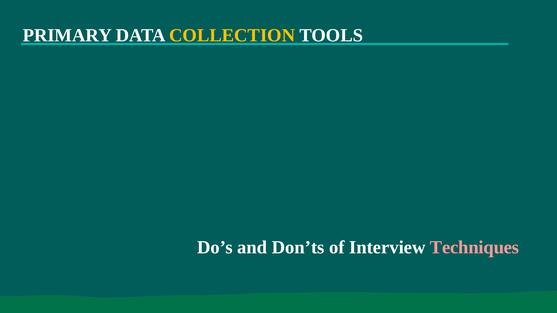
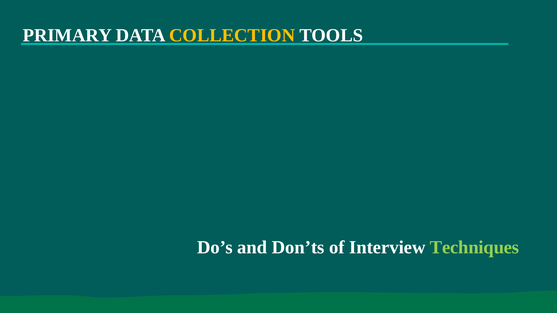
Techniques colour: pink -> light green
